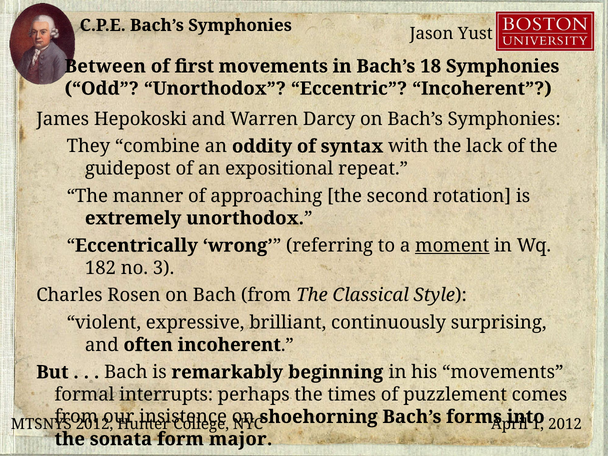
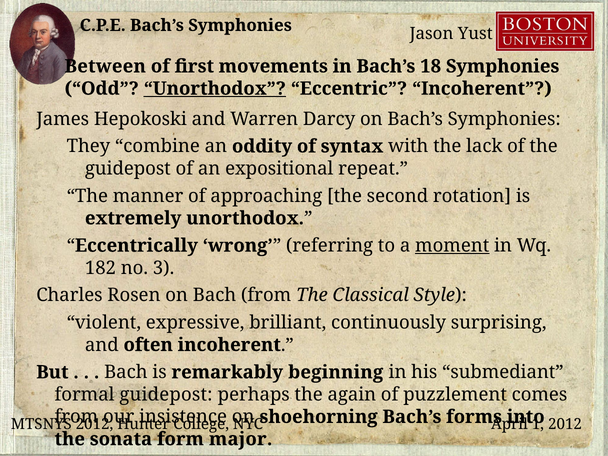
Unorthodox at (215, 89) underline: none -> present
his movements: movements -> submediant
formal interrupts: interrupts -> guidepost
times: times -> again
